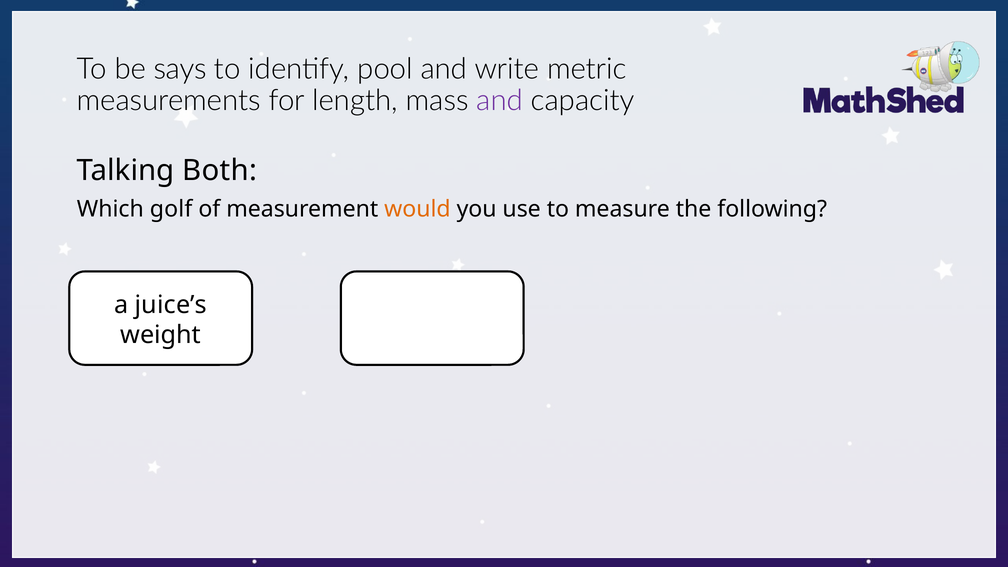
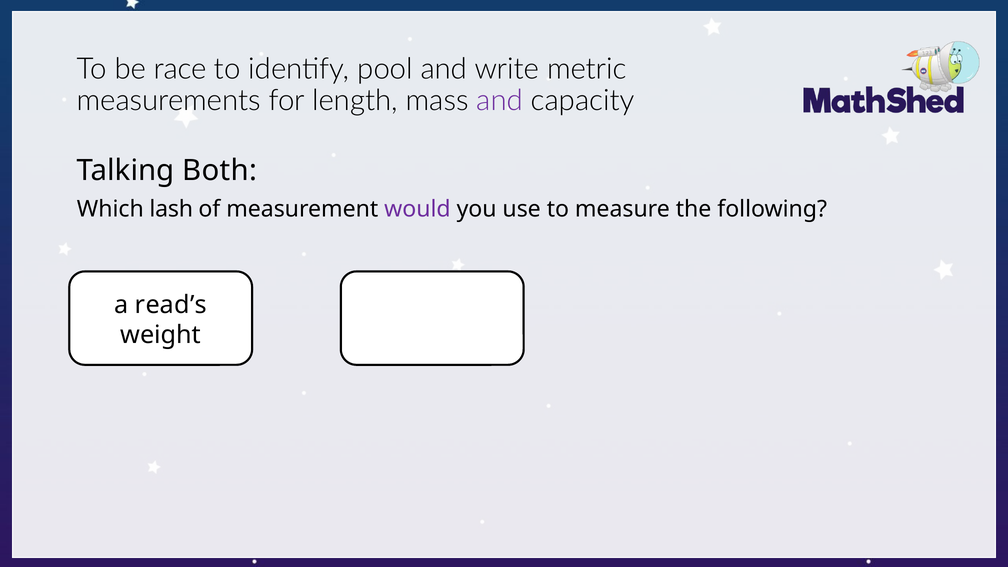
says: says -> race
golf: golf -> lash
would colour: orange -> purple
juice’s: juice’s -> read’s
